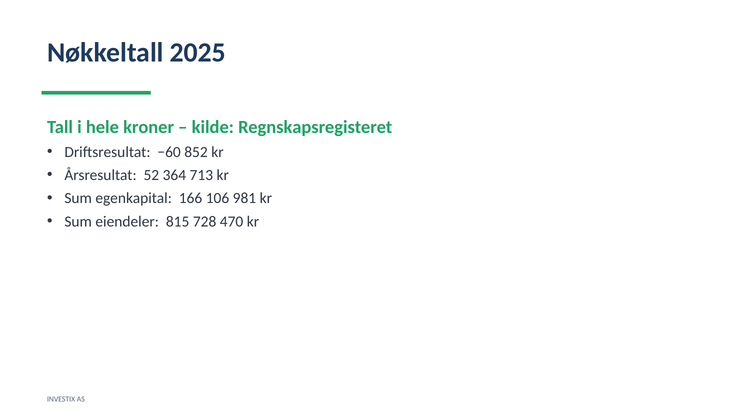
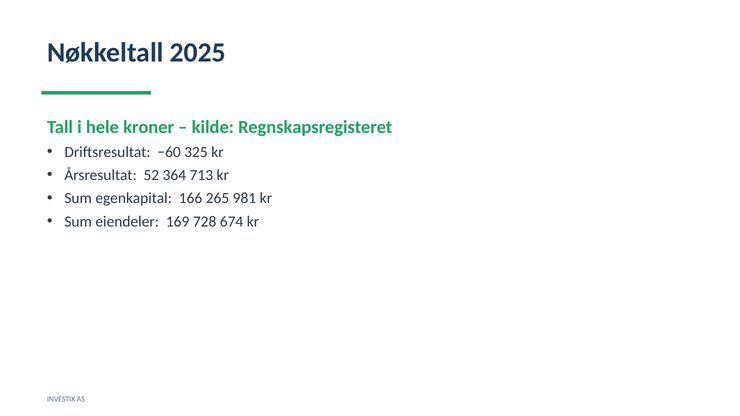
852: 852 -> 325
106: 106 -> 265
815: 815 -> 169
470: 470 -> 674
